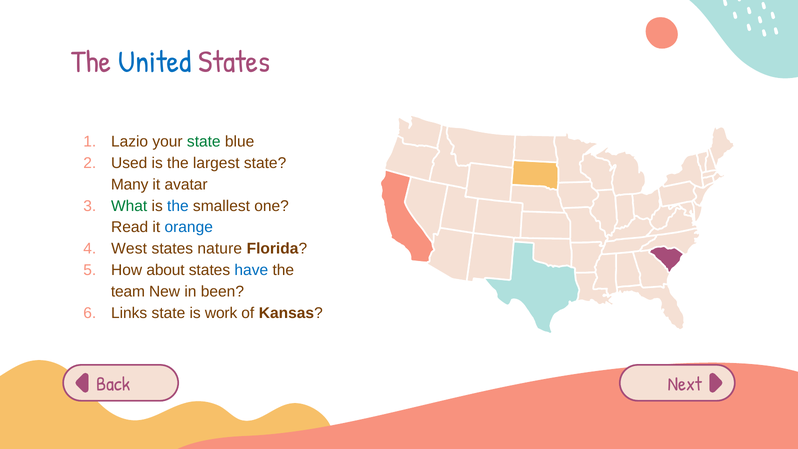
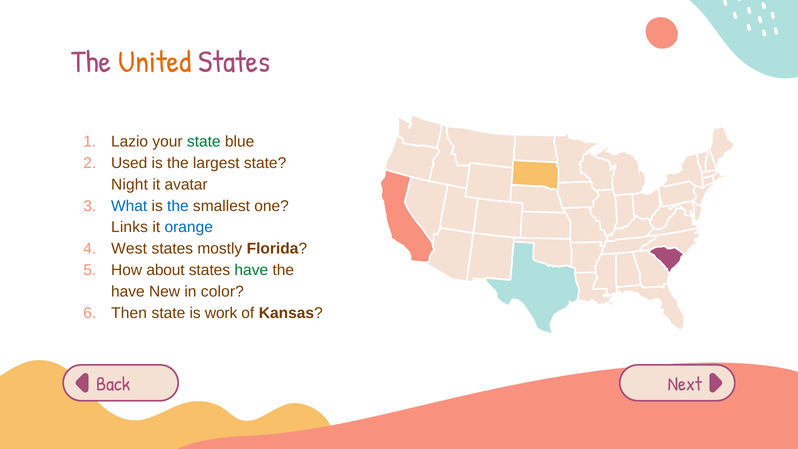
United colour: blue -> orange
Many: Many -> Night
What colour: green -> blue
Read: Read -> Links
nature: nature -> mostly
have at (251, 270) colour: blue -> green
team at (128, 291): team -> have
been: been -> color
Links: Links -> Then
